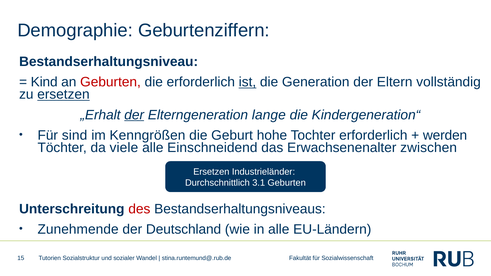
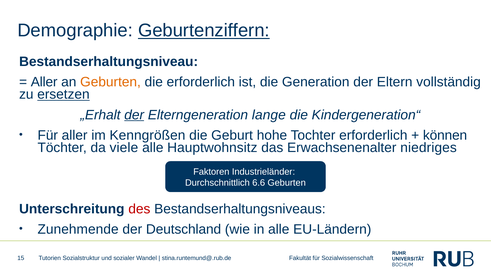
Geburtenziffern underline: none -> present
Kind at (44, 82): Kind -> Aller
Geburten at (111, 82) colour: red -> orange
ist underline: present -> none
Für sind: sind -> aller
werden: werden -> können
Einschneidend: Einschneidend -> Hauptwohnsitz
zwischen: zwischen -> niedriges
Ersetzen at (211, 172): Ersetzen -> Faktoren
3.1: 3.1 -> 6.6
